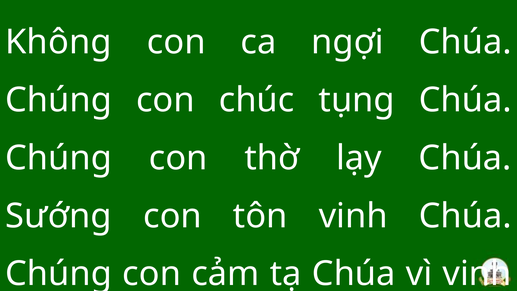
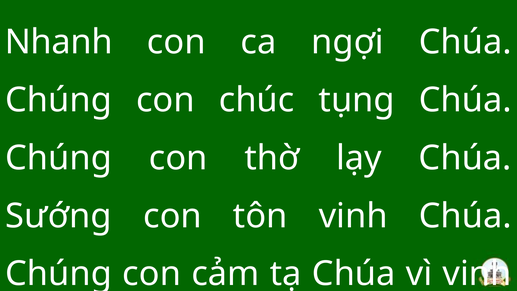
Không: Không -> Nhanh
